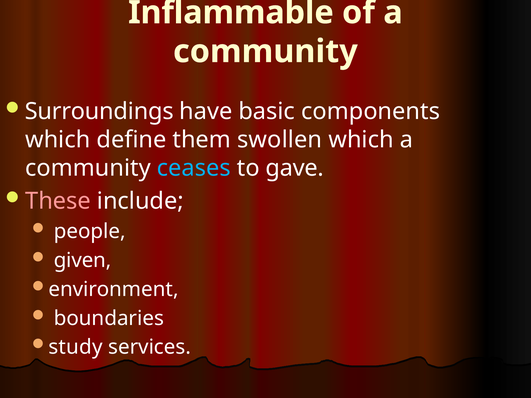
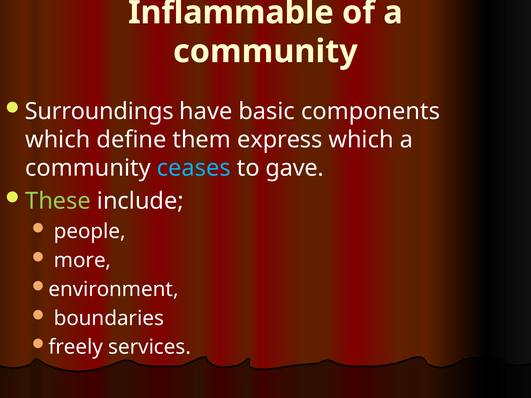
swollen: swollen -> express
These colour: pink -> light green
given: given -> more
study: study -> freely
